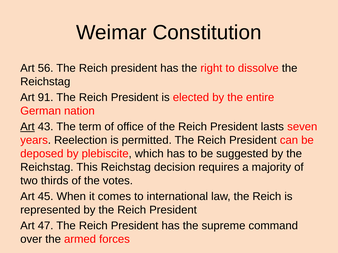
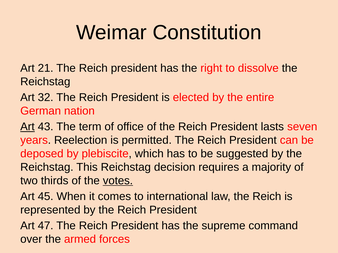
56: 56 -> 21
91: 91 -> 32
votes underline: none -> present
